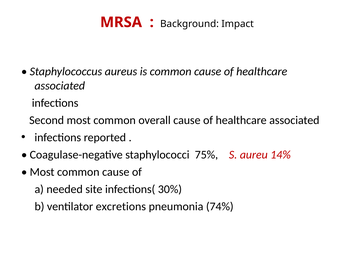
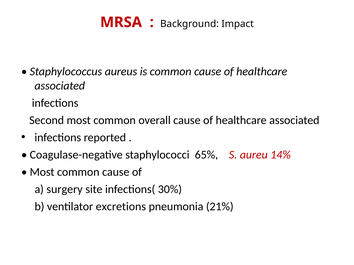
75%: 75% -> 65%
needed: needed -> surgery
74%: 74% -> 21%
